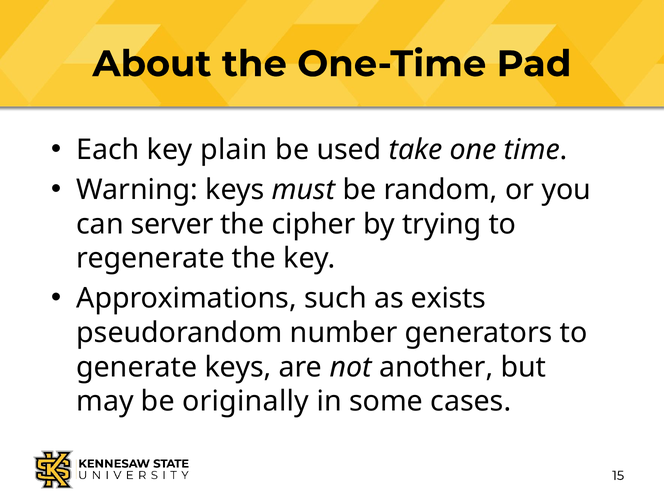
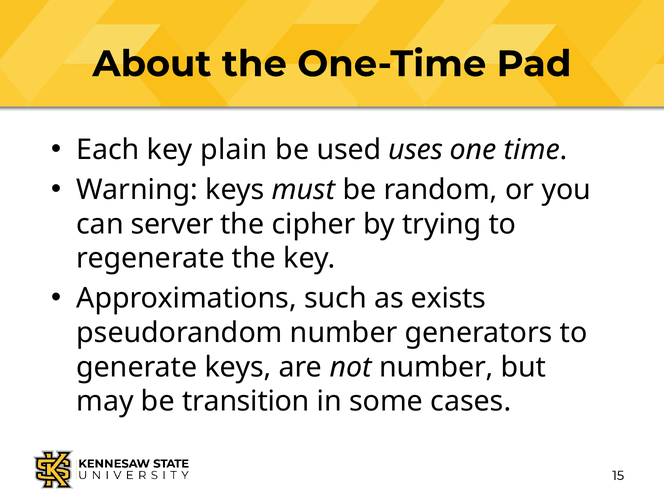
take: take -> uses
not another: another -> number
originally: originally -> transition
